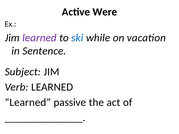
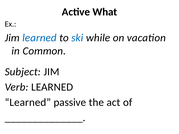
Were: Were -> What
learned at (39, 38) colour: purple -> blue
Sentence: Sentence -> Common
